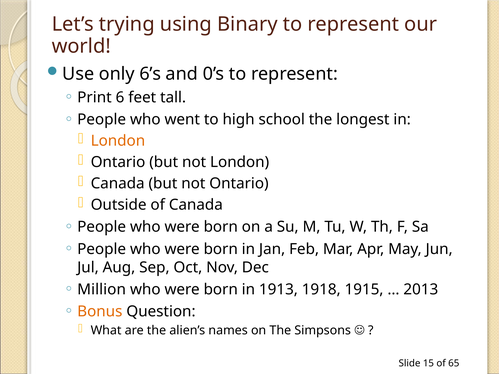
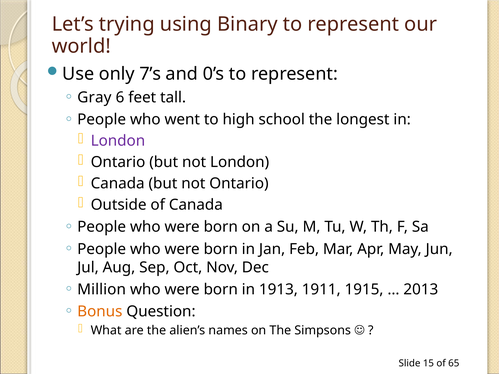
6’s: 6’s -> 7’s
Print: Print -> Gray
London at (118, 141) colour: orange -> purple
1918: 1918 -> 1911
